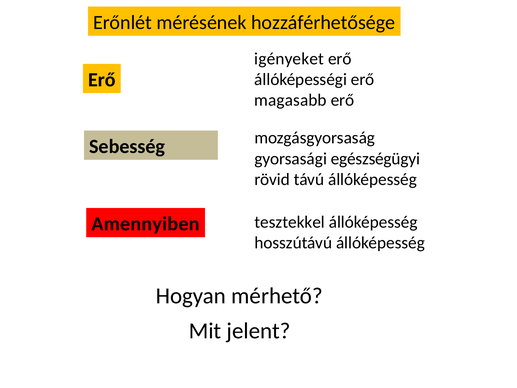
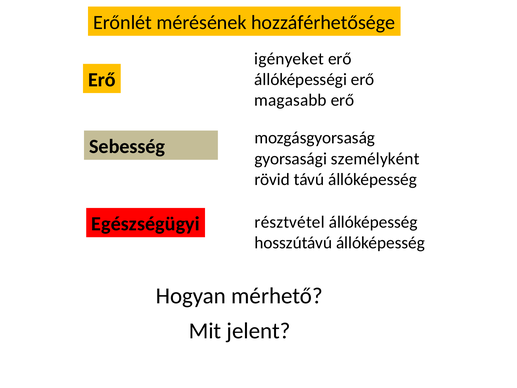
egészségügyi: egészségügyi -> személyként
tesztekkel: tesztekkel -> résztvétel
Amennyiben: Amennyiben -> Egészségügyi
